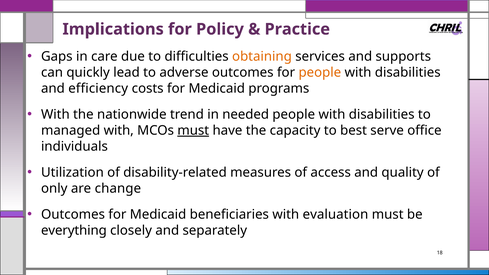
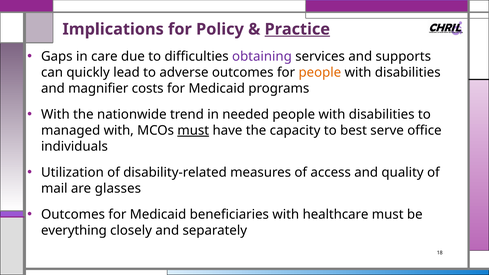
Practice underline: none -> present
obtaining colour: orange -> purple
efficiency: efficiency -> magnifier
only: only -> mail
change: change -> glasses
evaluation: evaluation -> healthcare
